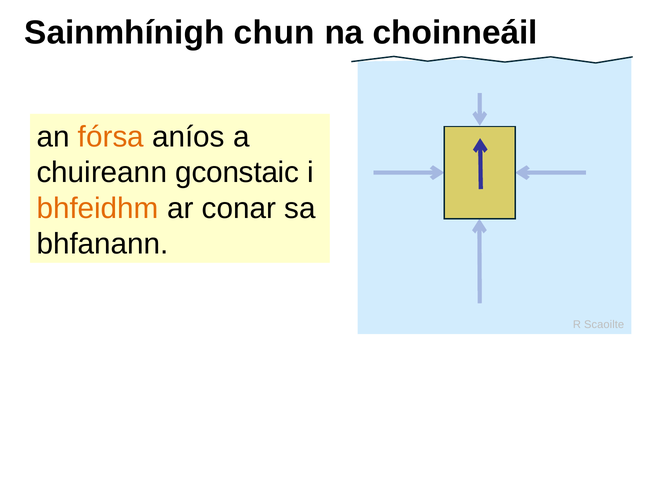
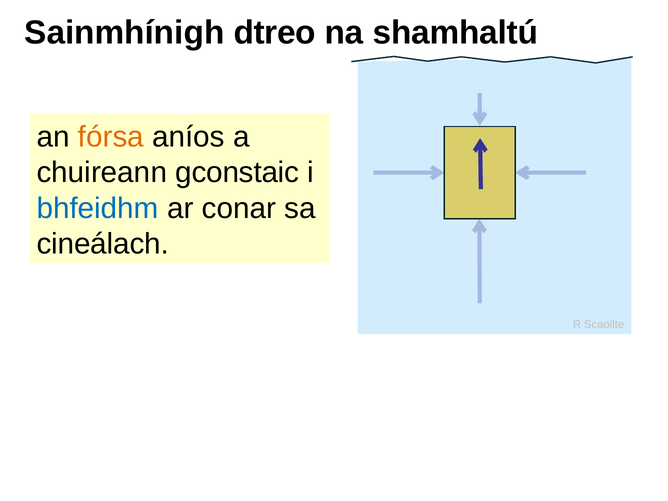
chun: chun -> dtreo
choinneáil: choinneáil -> shamhaltú
bhfeidhm colour: orange -> blue
bhfanann: bhfanann -> cineálach
